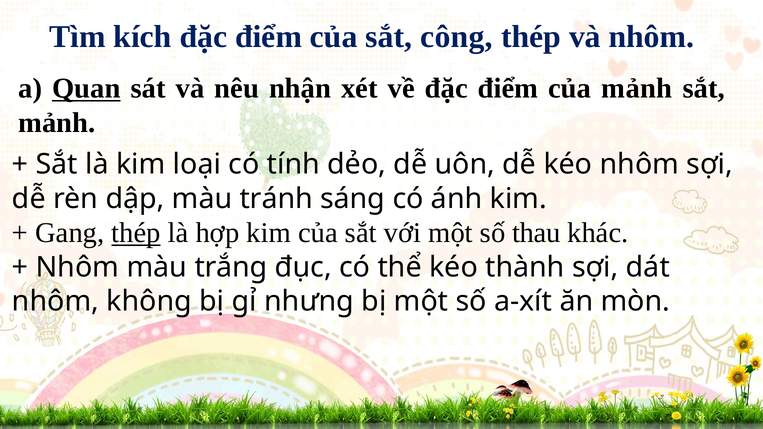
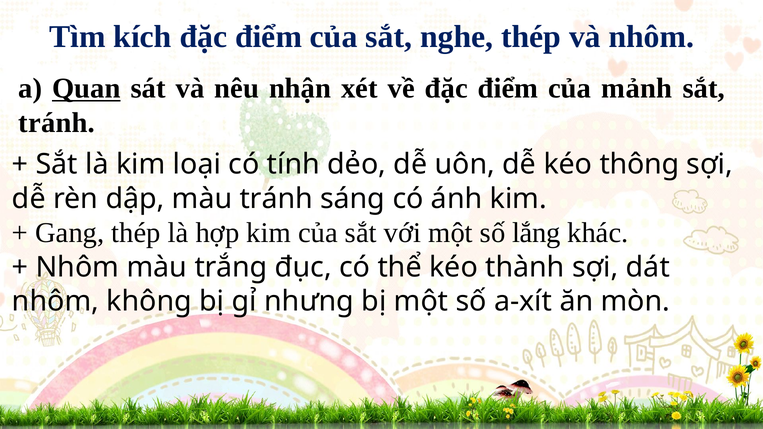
công: công -> nghe
mảnh at (57, 123): mảnh -> tránh
kéo nhôm: nhôm -> thông
thép at (136, 233) underline: present -> none
thau: thau -> lắng
